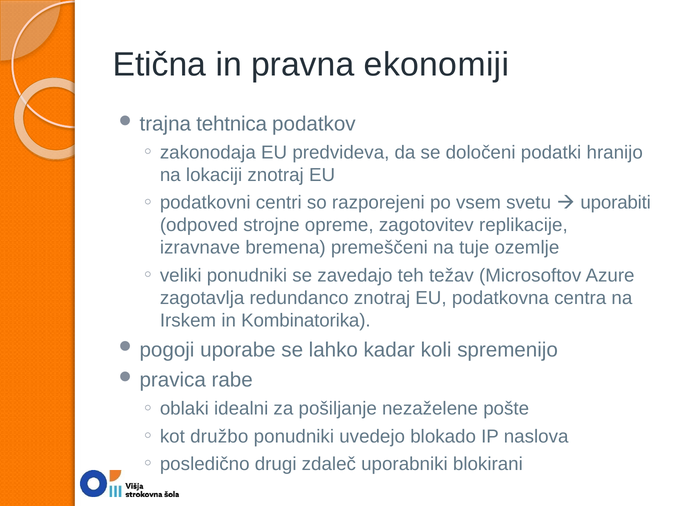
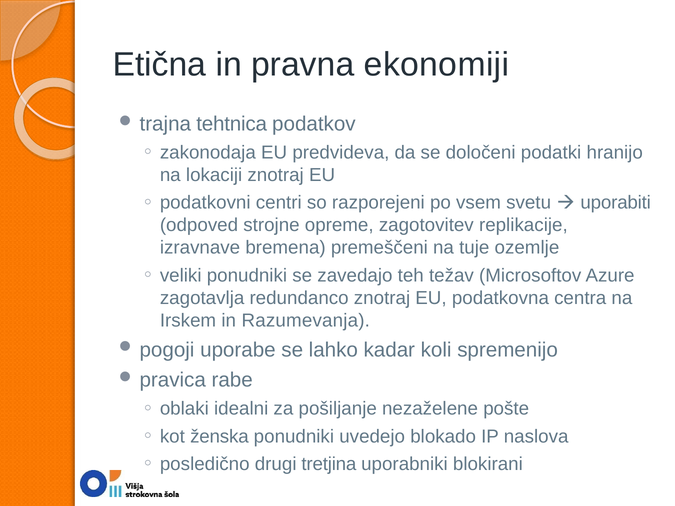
Kombinatorika: Kombinatorika -> Razumevanja
družbo: družbo -> ženska
zdaleč: zdaleč -> tretjina
